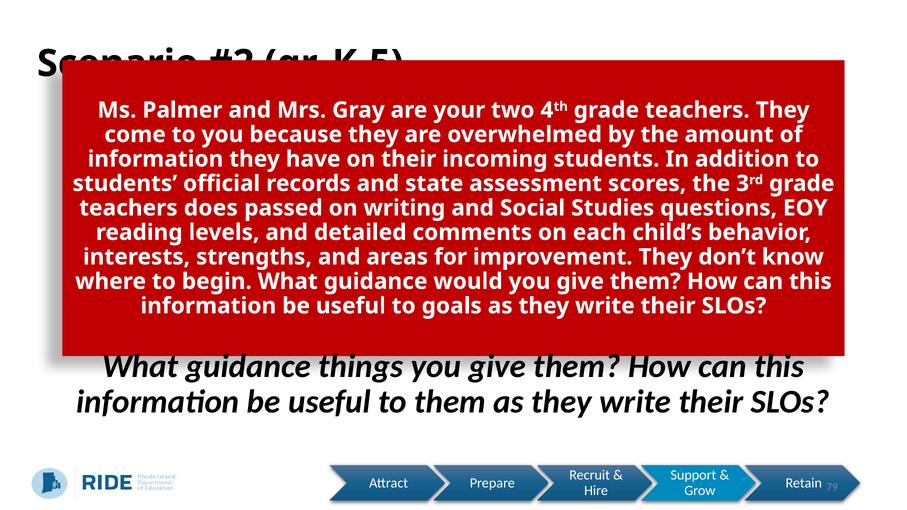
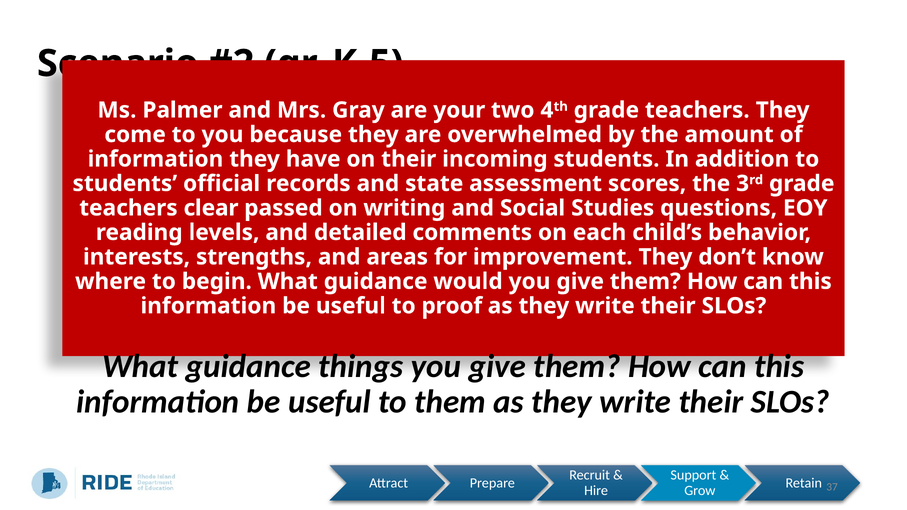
does: does -> clear
goals: goals -> proof
79: 79 -> 37
